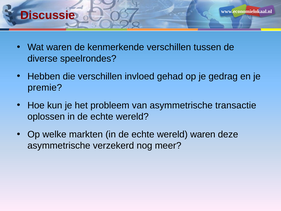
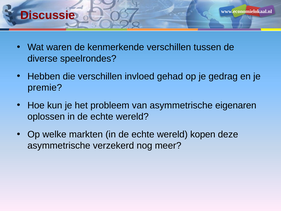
transactie: transactie -> eigenaren
wereld waren: waren -> kopen
